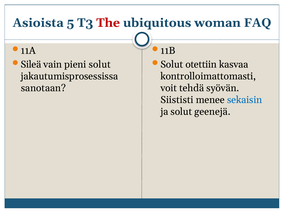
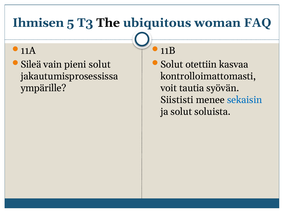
Asioista: Asioista -> Ihmisen
The colour: red -> black
sanotaan: sanotaan -> ympärille
tehdä: tehdä -> tautia
geenejä: geenejä -> soluista
